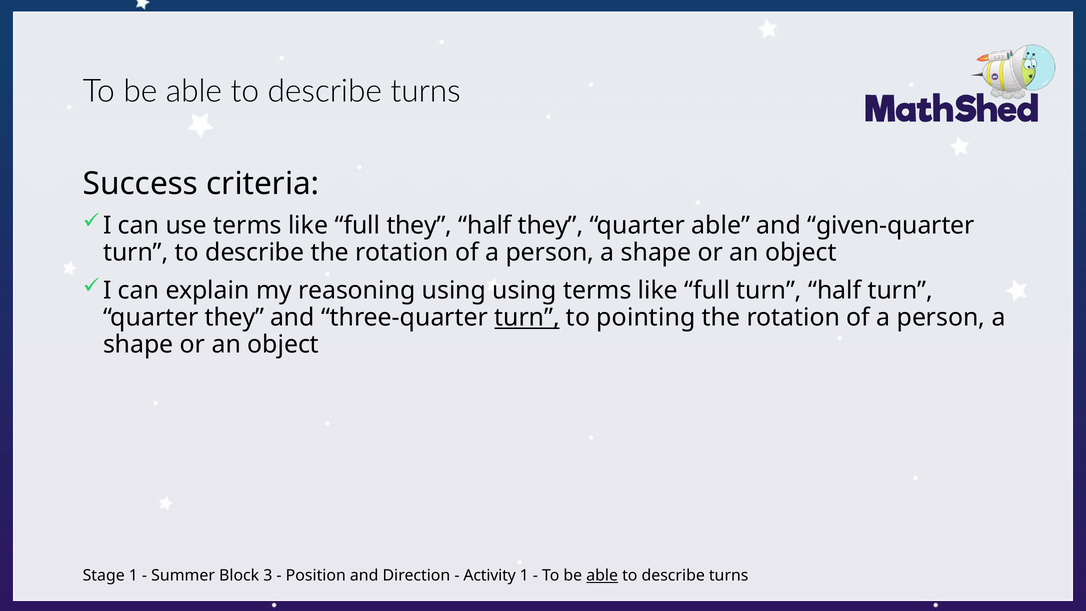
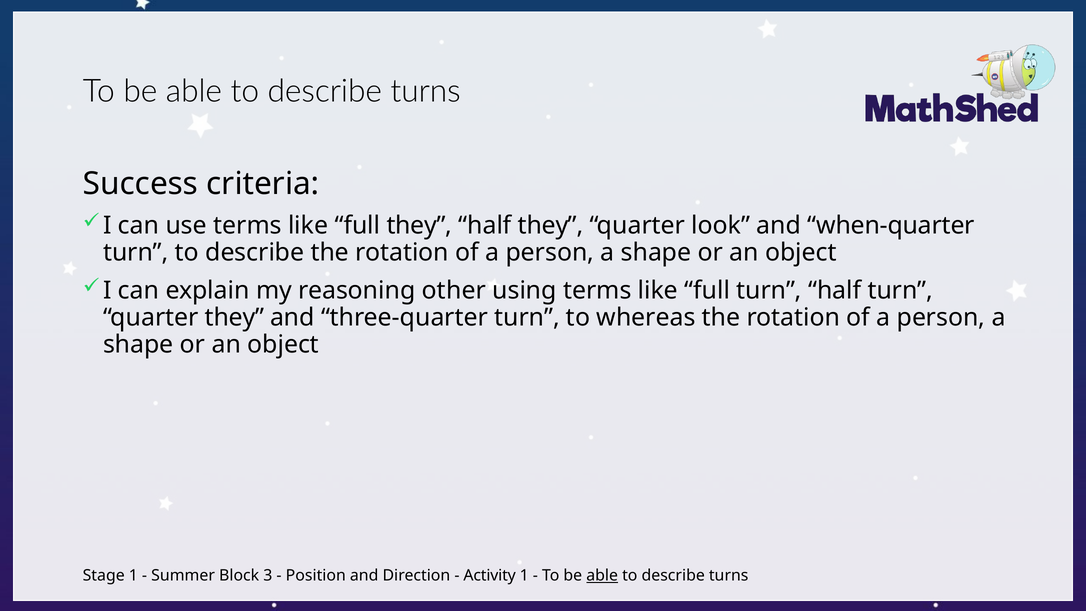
quarter able: able -> look
given-quarter: given-quarter -> when-quarter
reasoning using: using -> other
turn at (527, 317) underline: present -> none
pointing: pointing -> whereas
